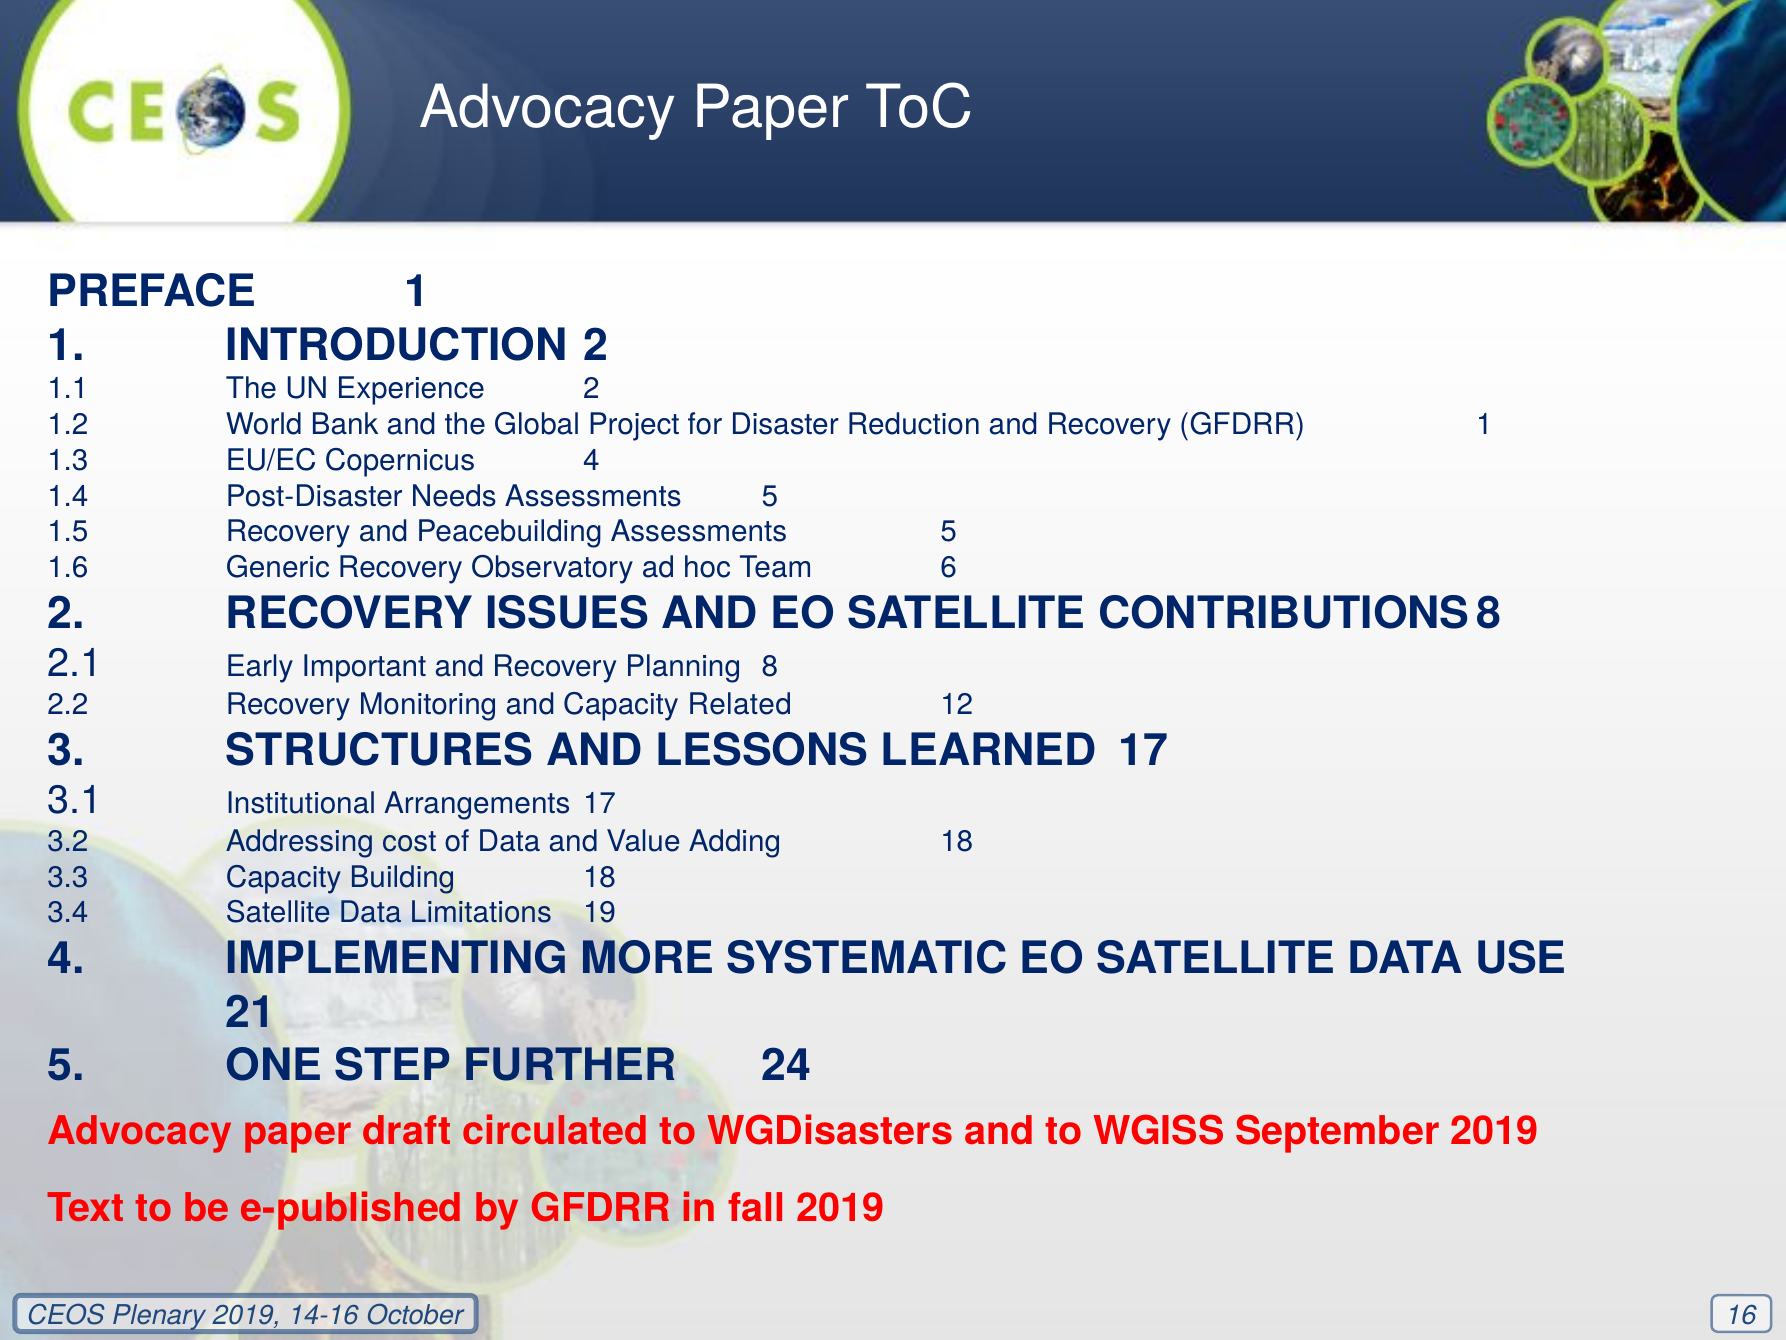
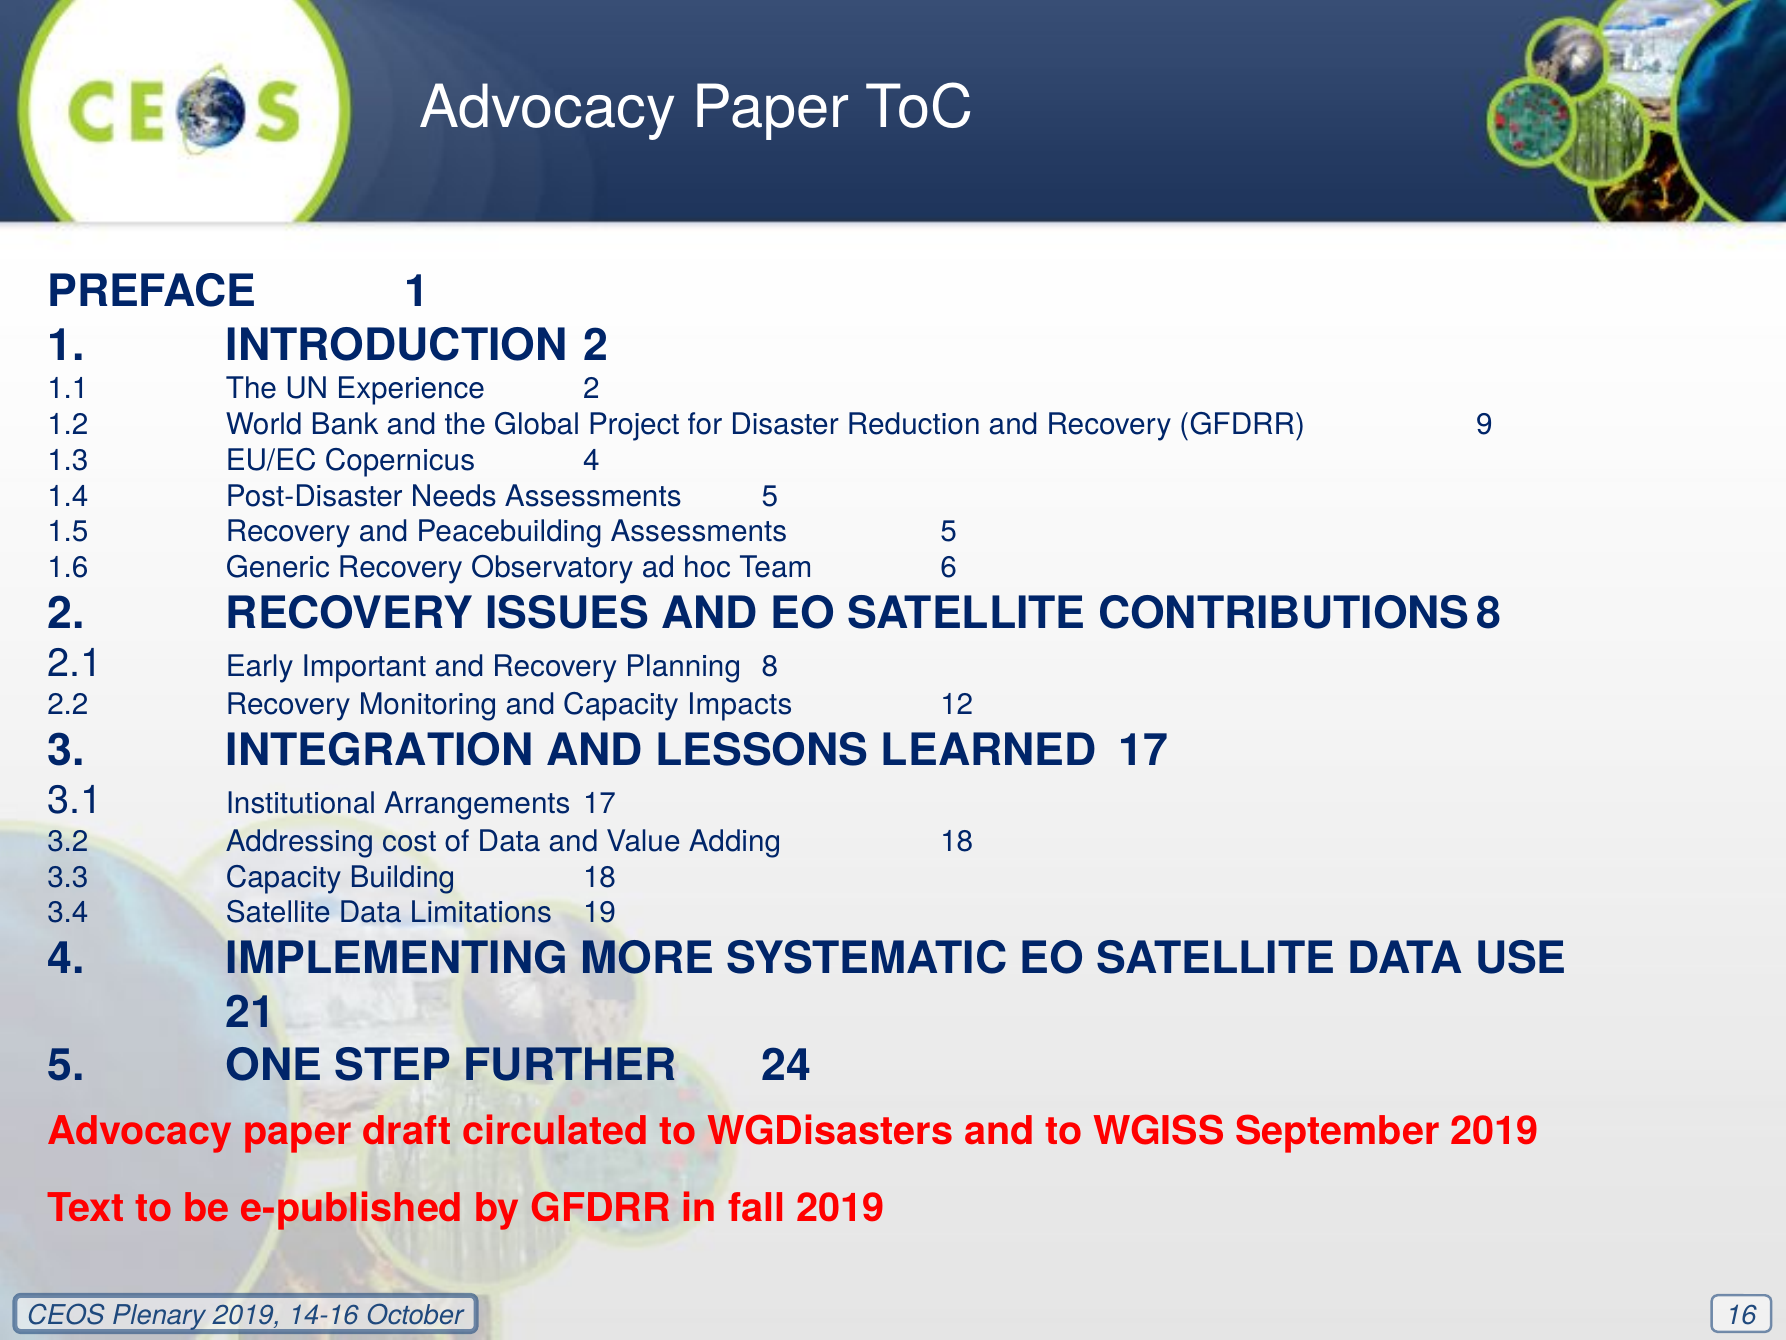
GFDRR 1: 1 -> 9
Related: Related -> Impacts
STRUCTURES: STRUCTURES -> INTEGRATION
